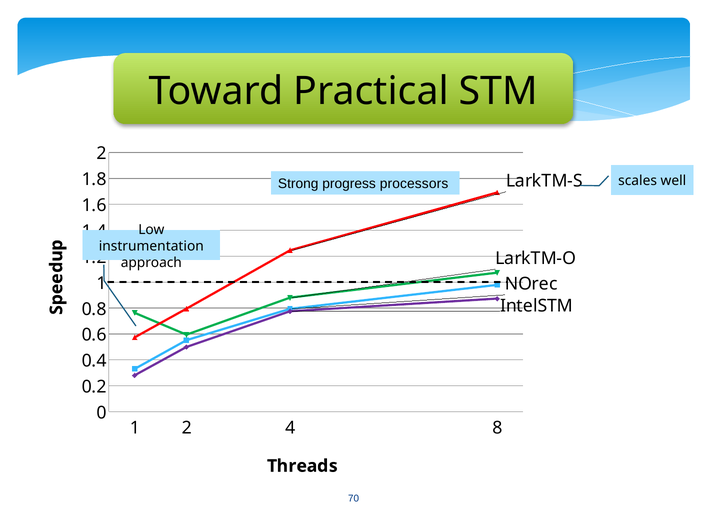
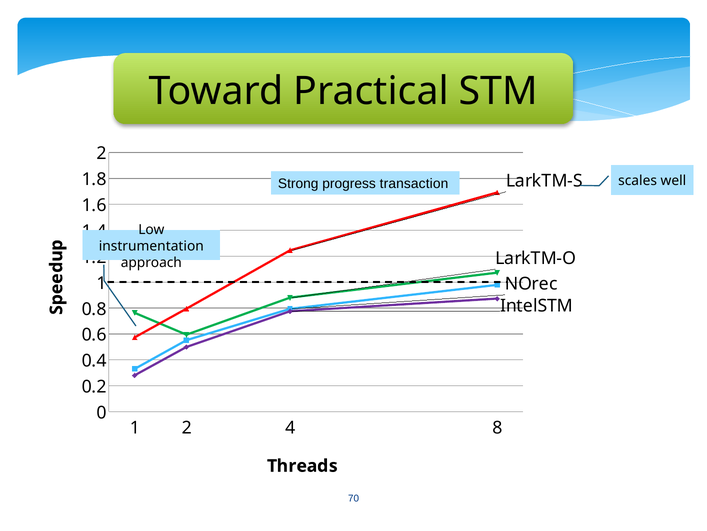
processors: processors -> transaction
